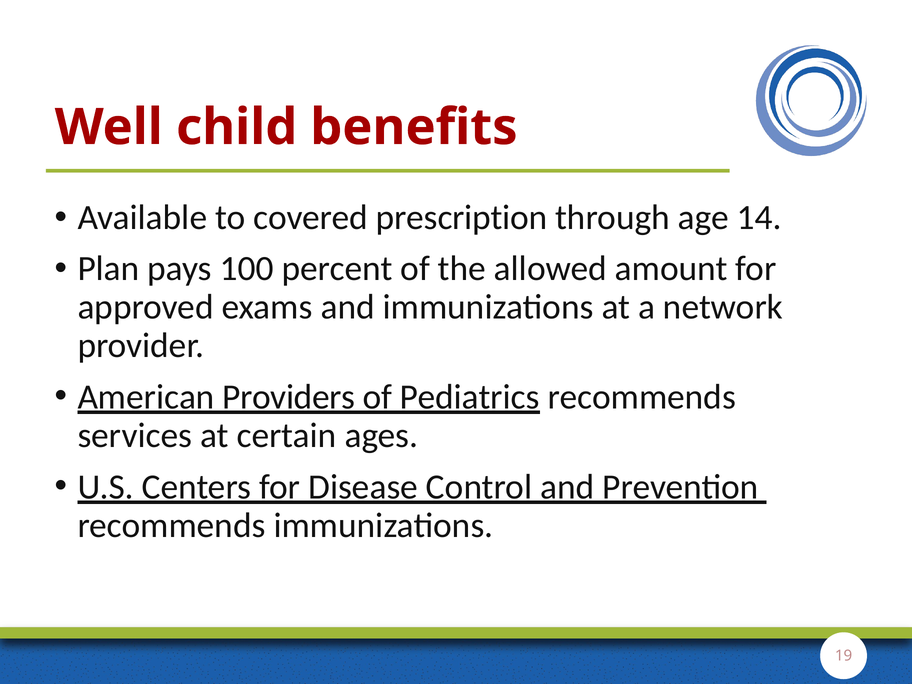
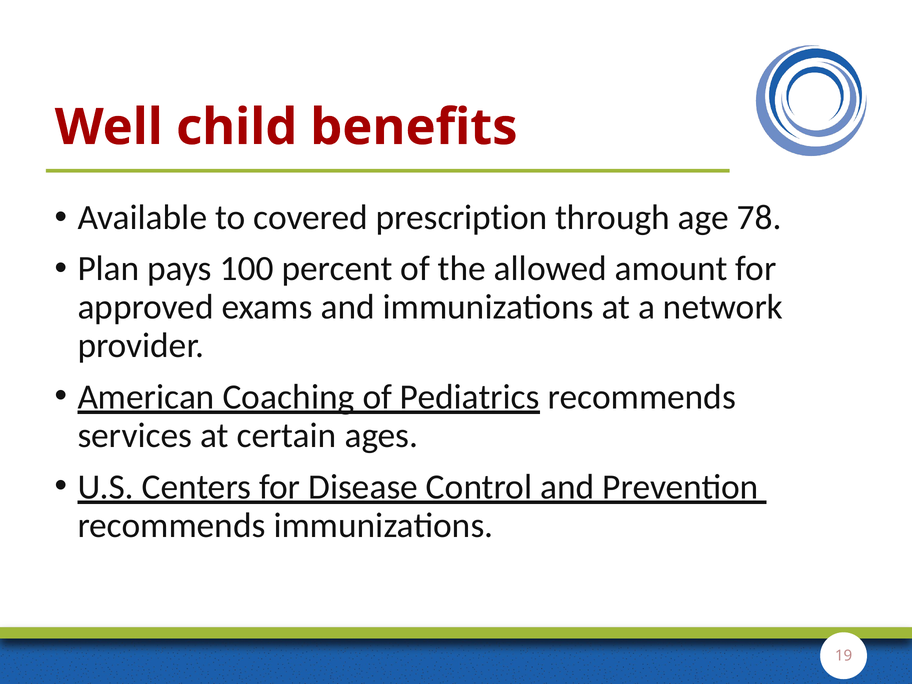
14: 14 -> 78
Providers: Providers -> Coaching
